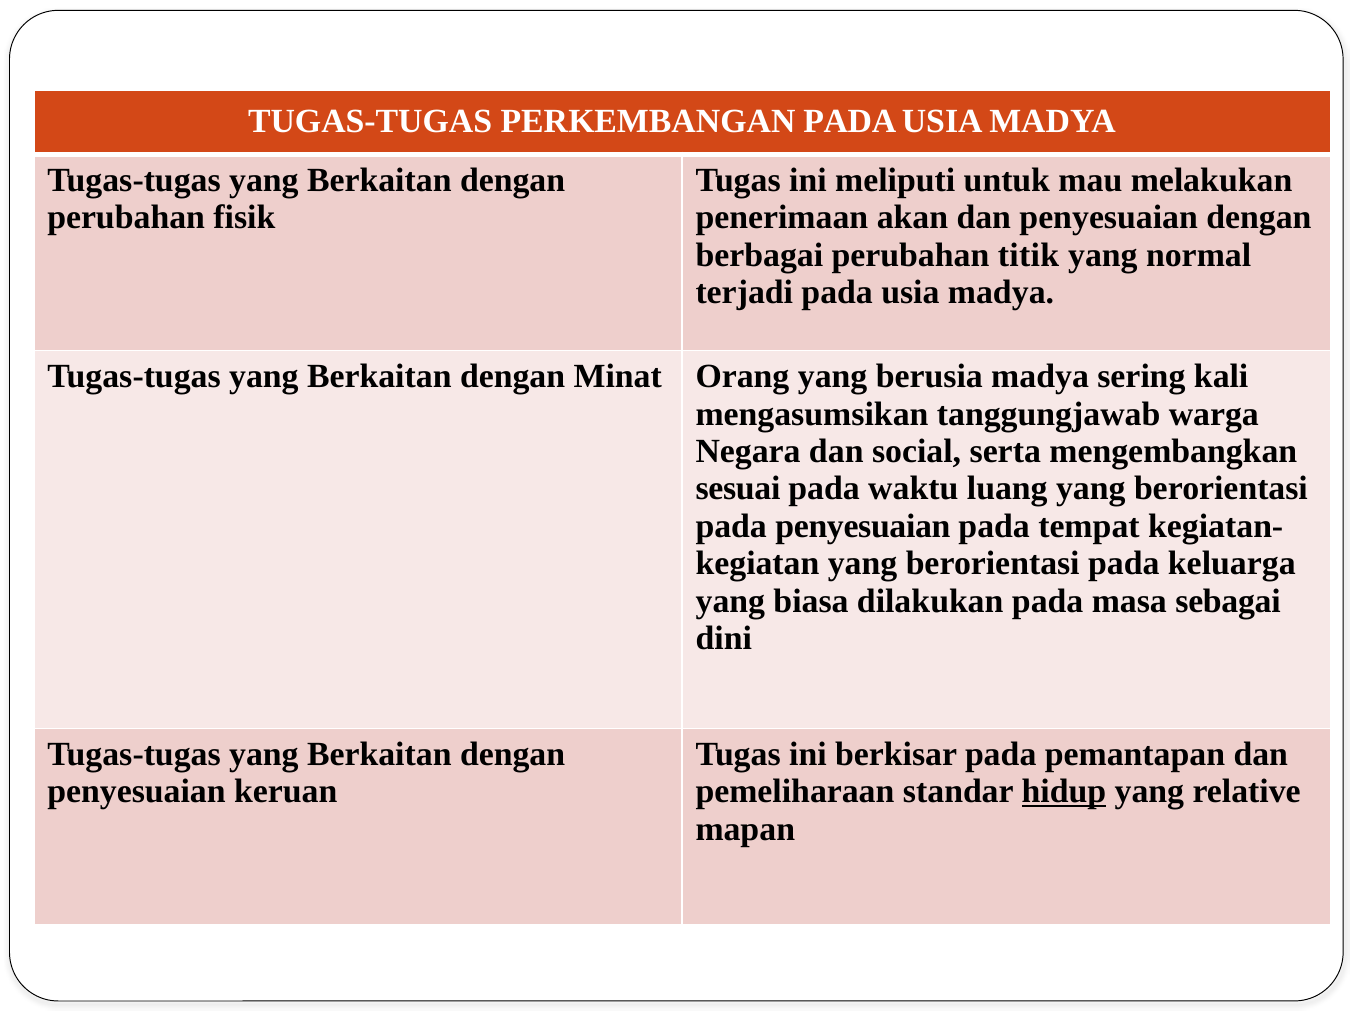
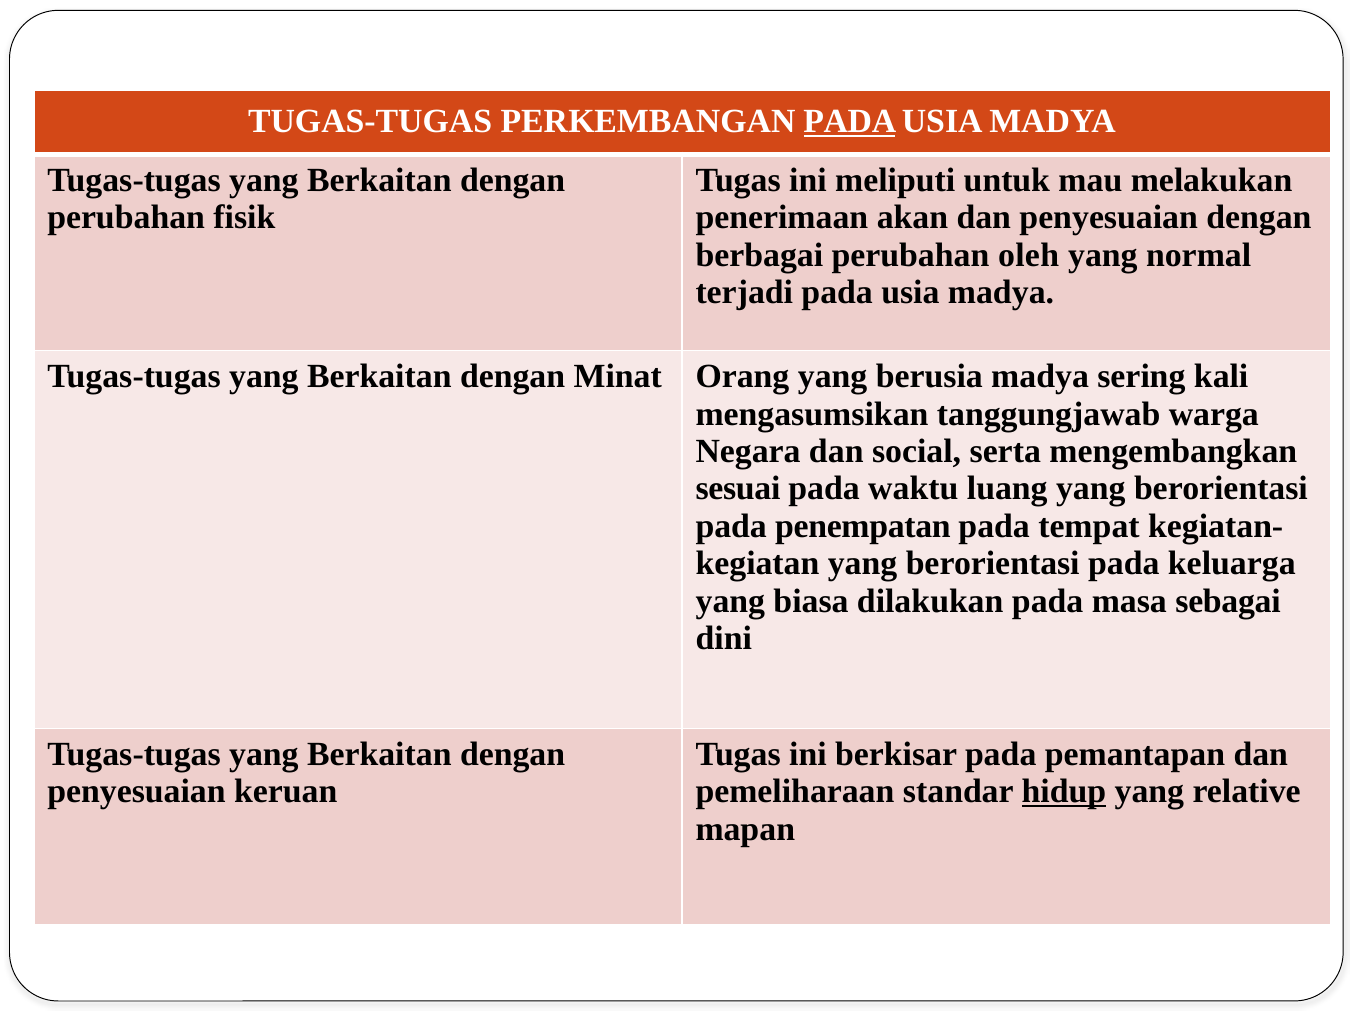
PADA at (850, 122) underline: none -> present
titik: titik -> oleh
pada penyesuaian: penyesuaian -> penempatan
